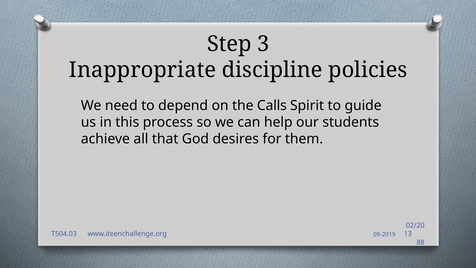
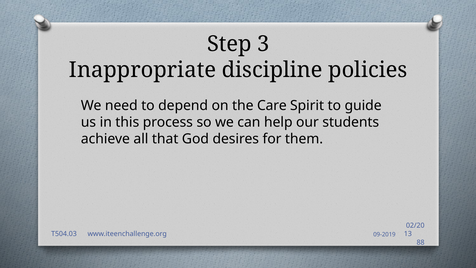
Calls: Calls -> Care
